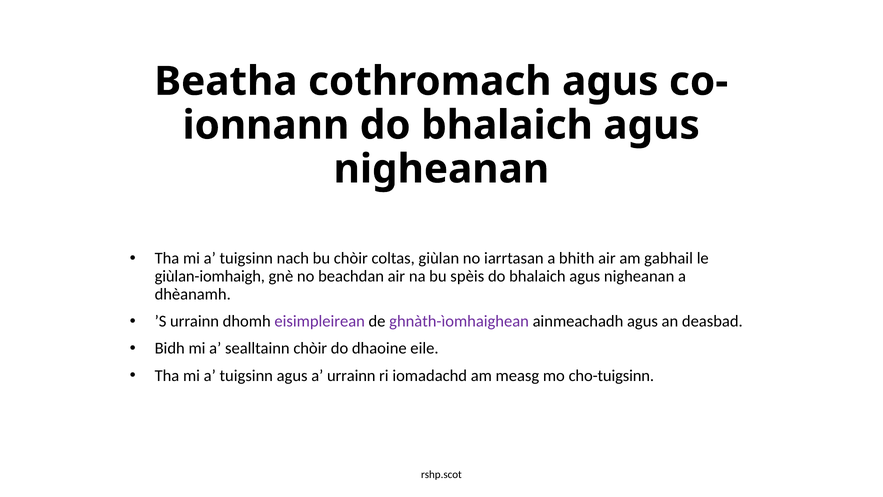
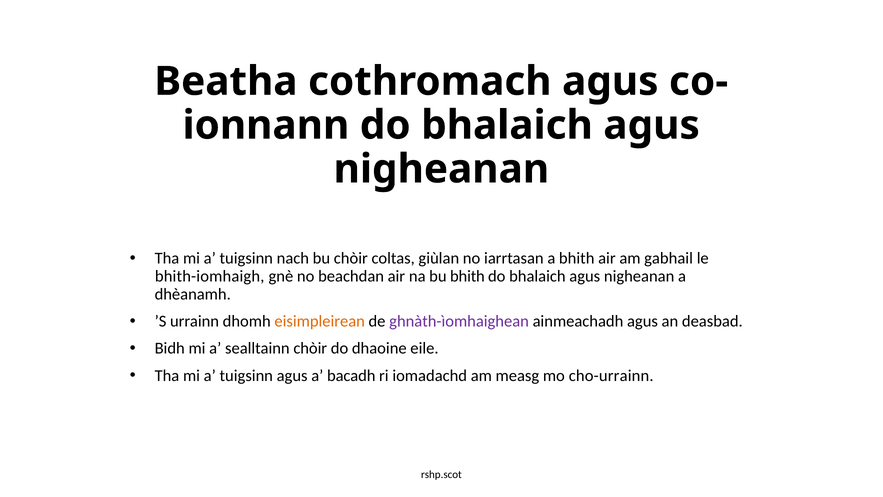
giùlan-iomhaigh: giùlan-iomhaigh -> bhith-iomhaigh
bu spèis: spèis -> bhith
eisimpleirean colour: purple -> orange
a urrainn: urrainn -> bacadh
cho-tuigsinn: cho-tuigsinn -> cho-urrainn
